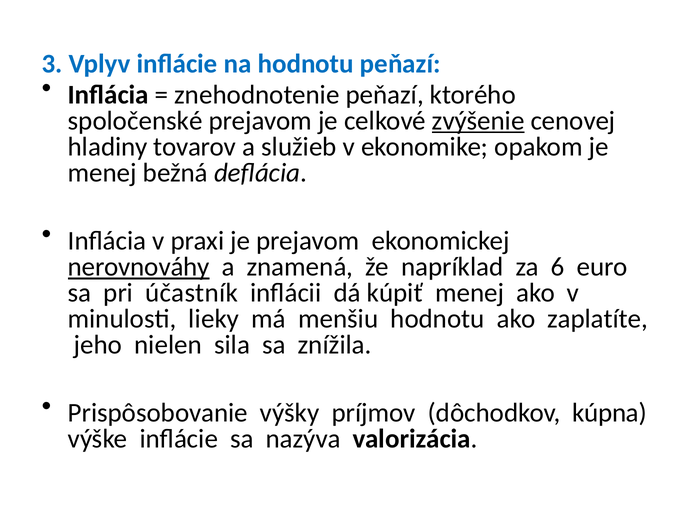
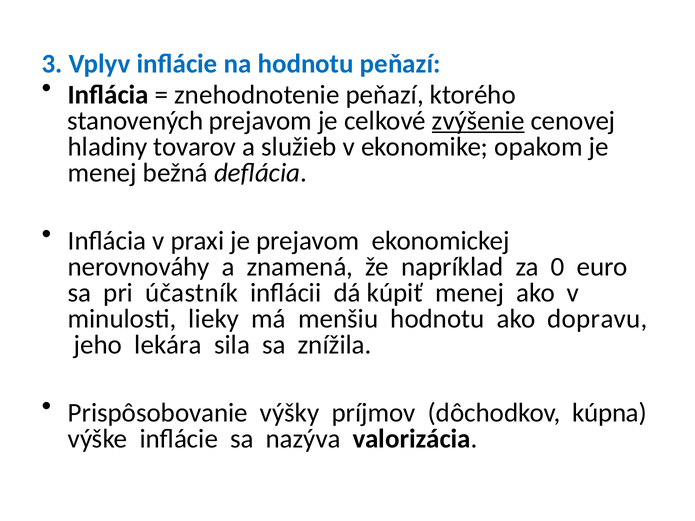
spoločenské: spoločenské -> stanovených
nerovnováhy underline: present -> none
6: 6 -> 0
zaplatíte: zaplatíte -> dopravu
nielen: nielen -> lekára
